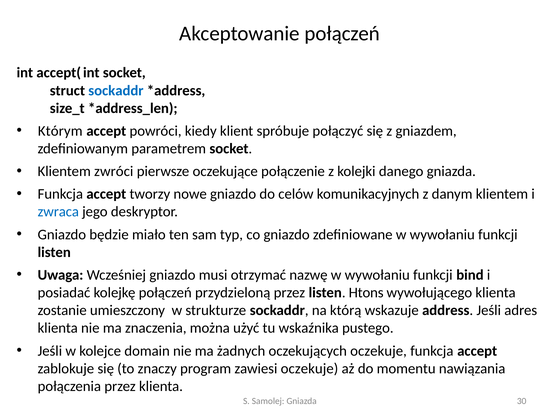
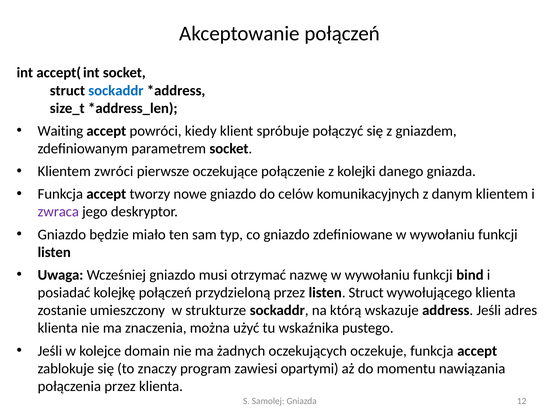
Którym: Którym -> Waiting
zwraca colour: blue -> purple
listen Htons: Htons -> Struct
zawiesi oczekuje: oczekuje -> opartymi
30: 30 -> 12
